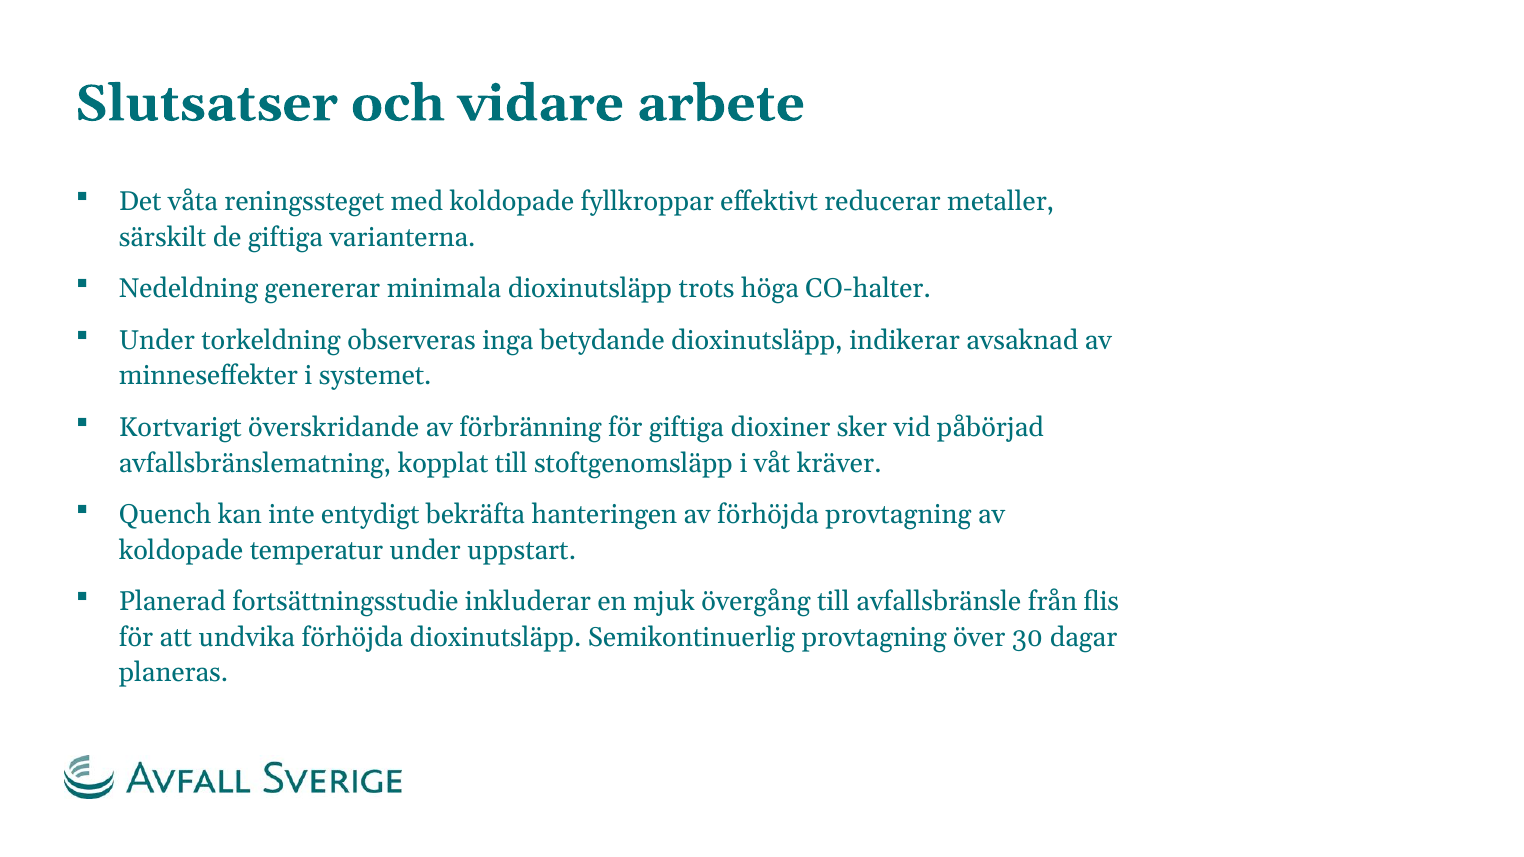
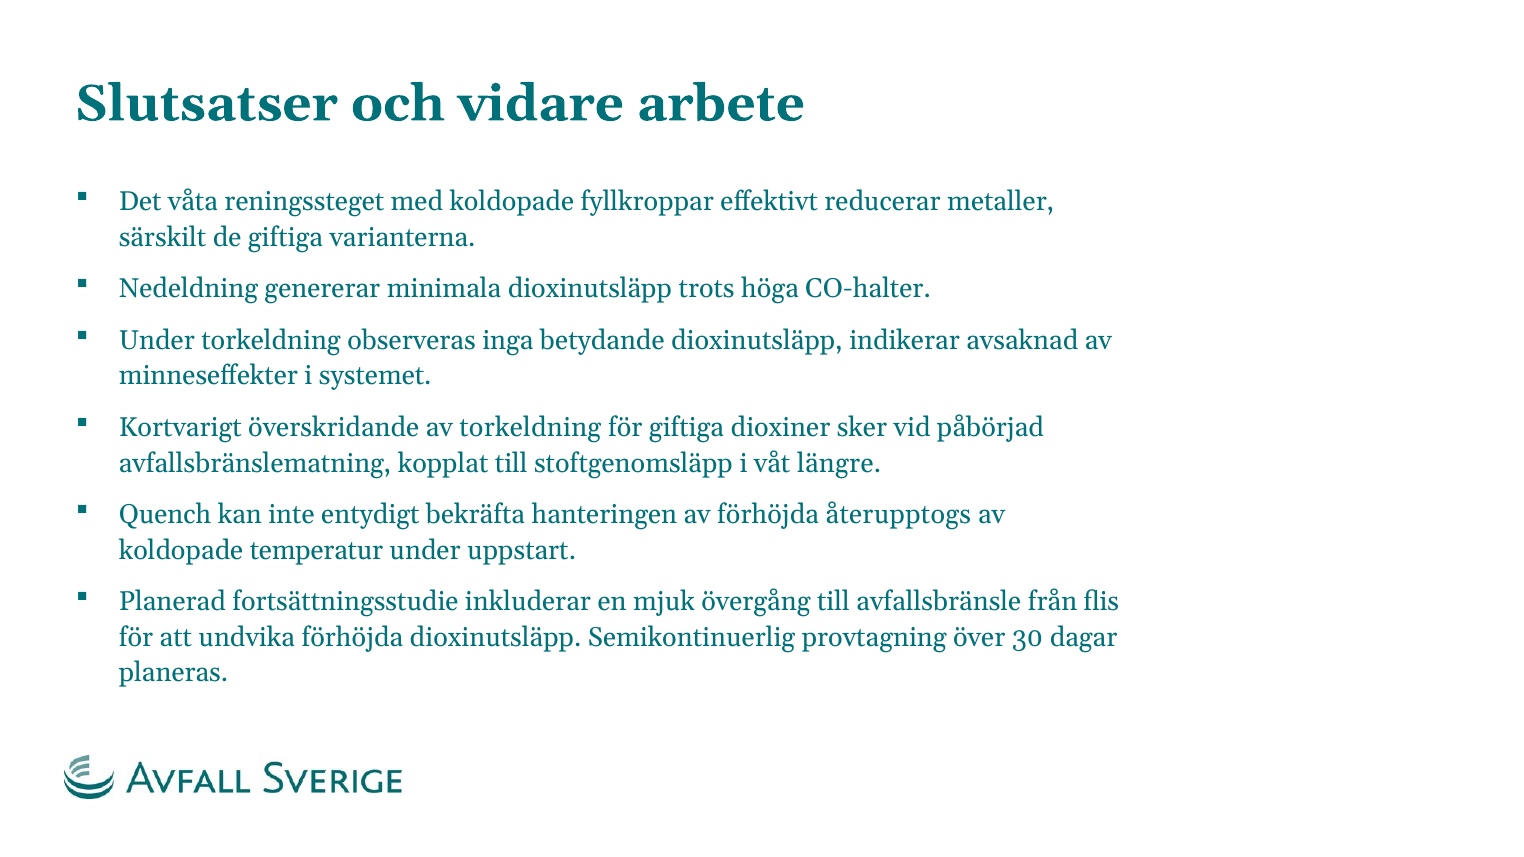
av förbränning: förbränning -> torkeldning
kräver: kräver -> längre
förhöjda provtagning: provtagning -> återupptogs
